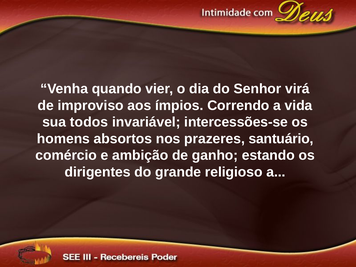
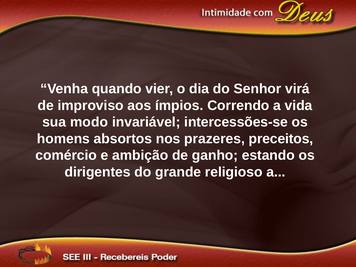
todos: todos -> modo
santuário: santuário -> preceitos
